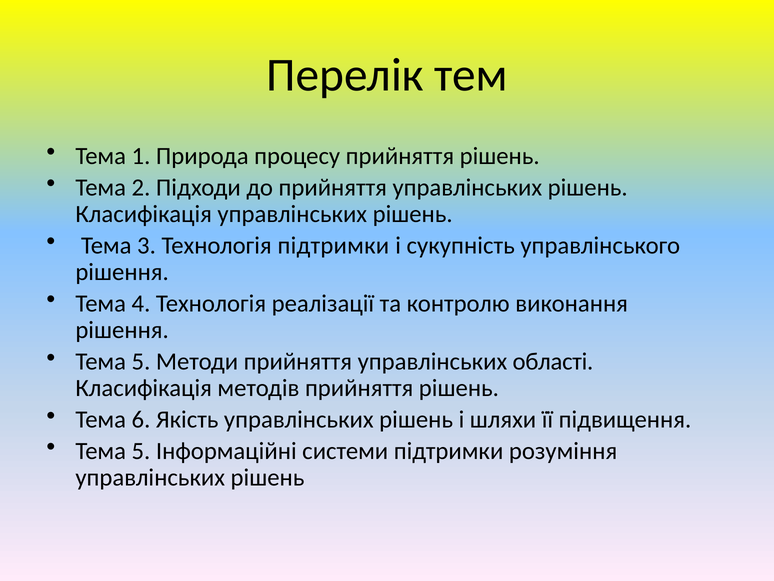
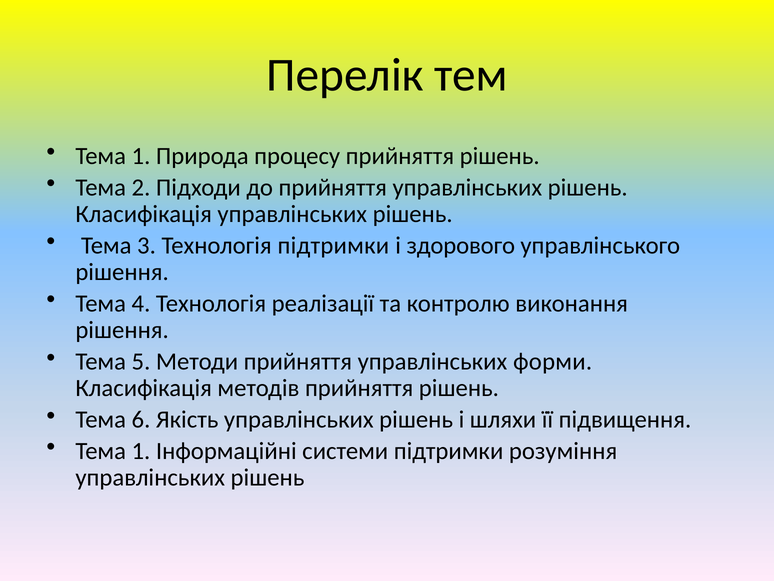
сукупність: сукупність -> здорового
області: області -> форми
5 at (141, 451): 5 -> 1
